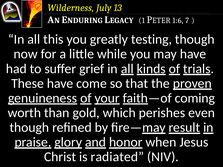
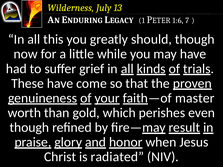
testing: testing -> should
coming: coming -> master
